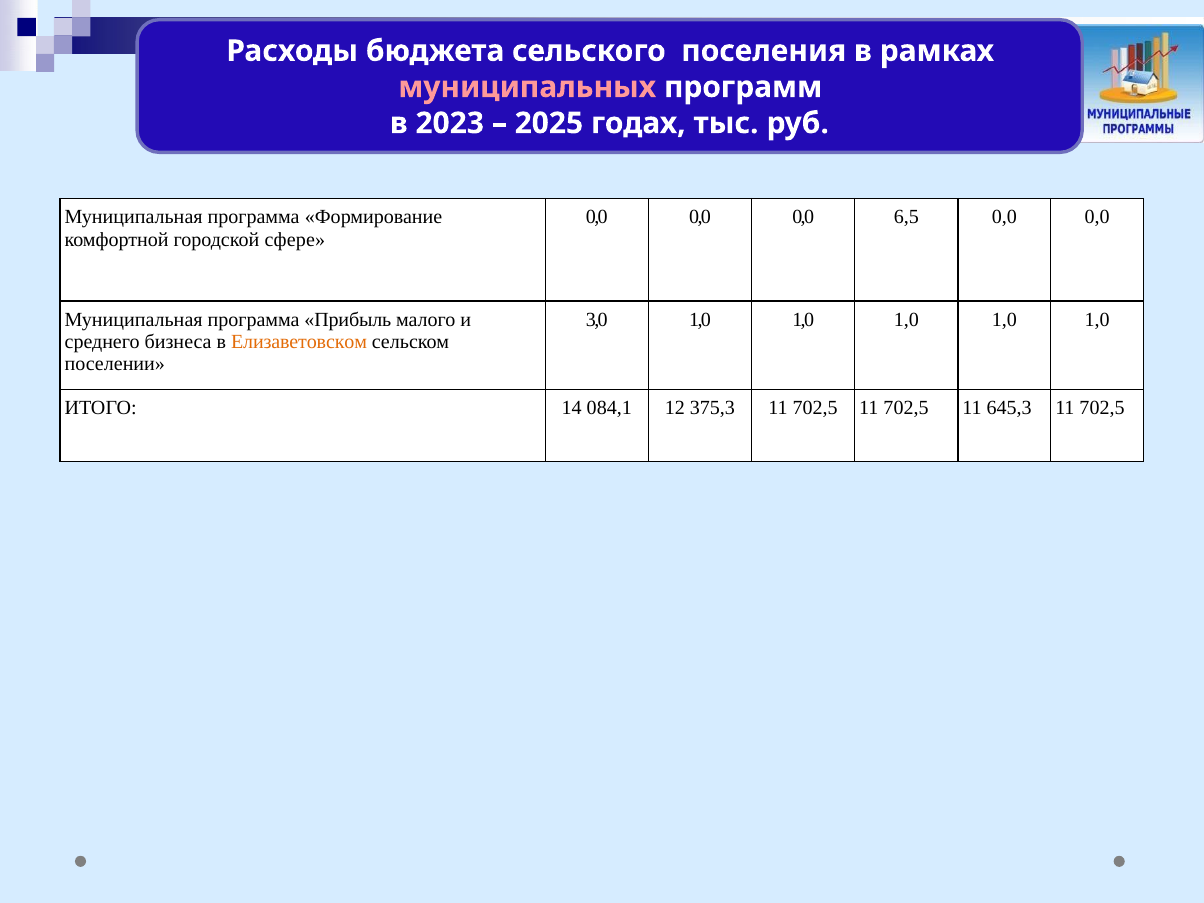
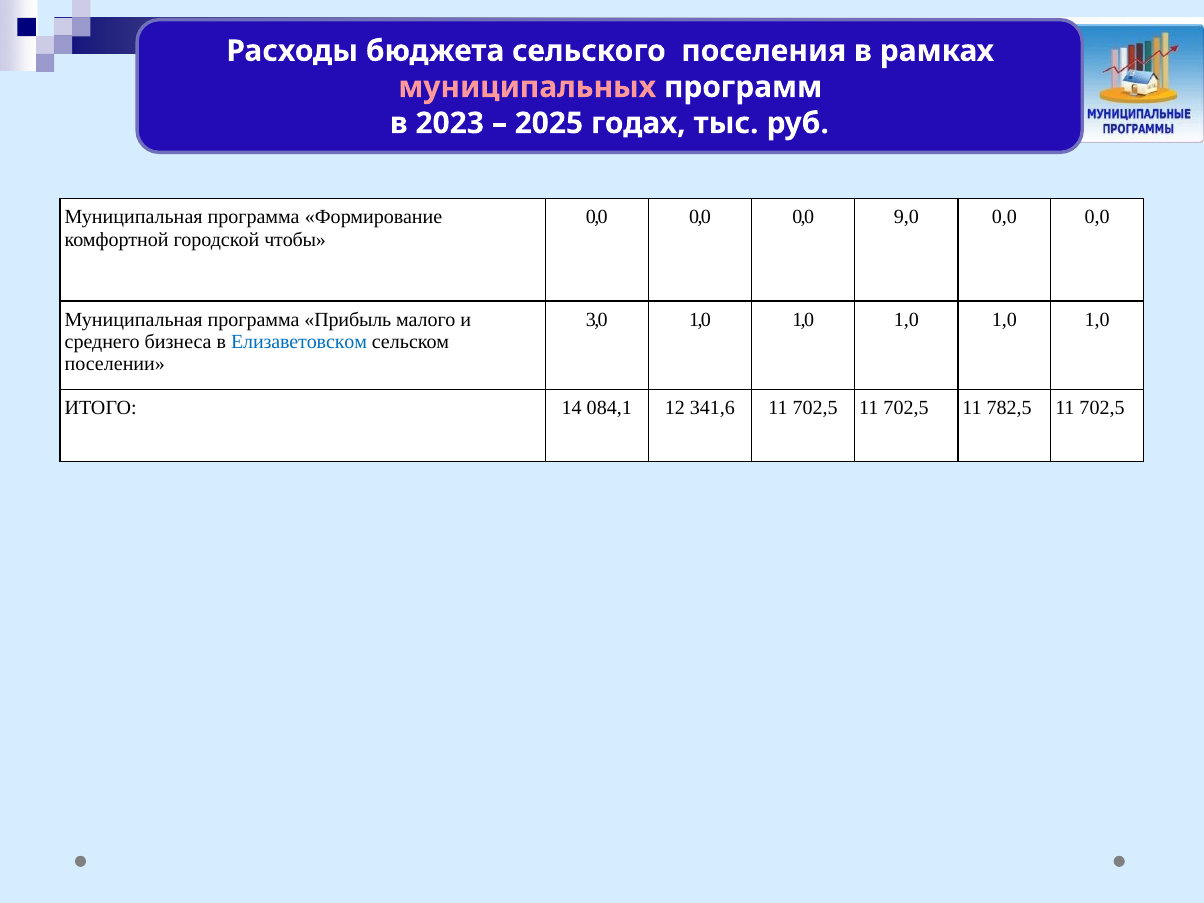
6,5: 6,5 -> 9,0
сфере: сфере -> чтобы
Елизаветовском colour: orange -> blue
375,3: 375,3 -> 341,6
645,3: 645,3 -> 782,5
